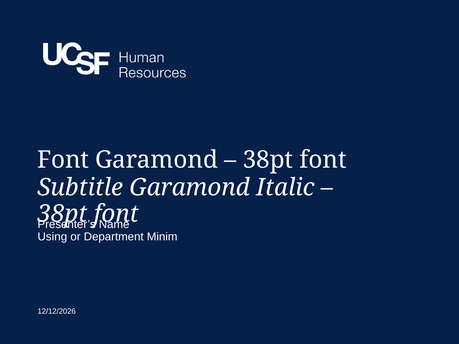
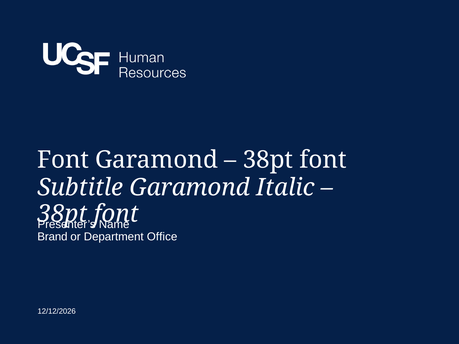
Using: Using -> Brand
Minim: Minim -> Office
